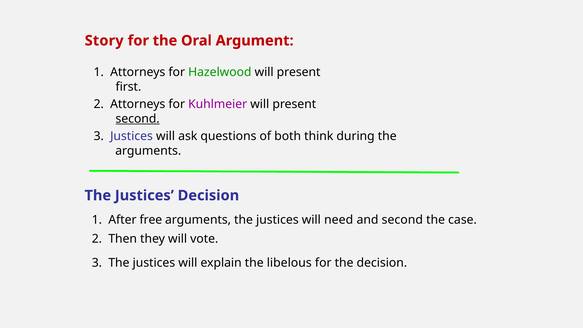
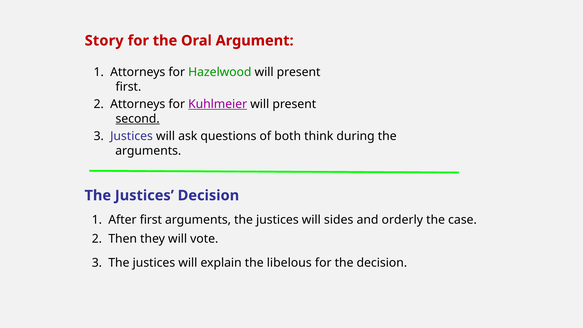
Kuhlmeier underline: none -> present
After free: free -> first
need: need -> sides
and second: second -> orderly
